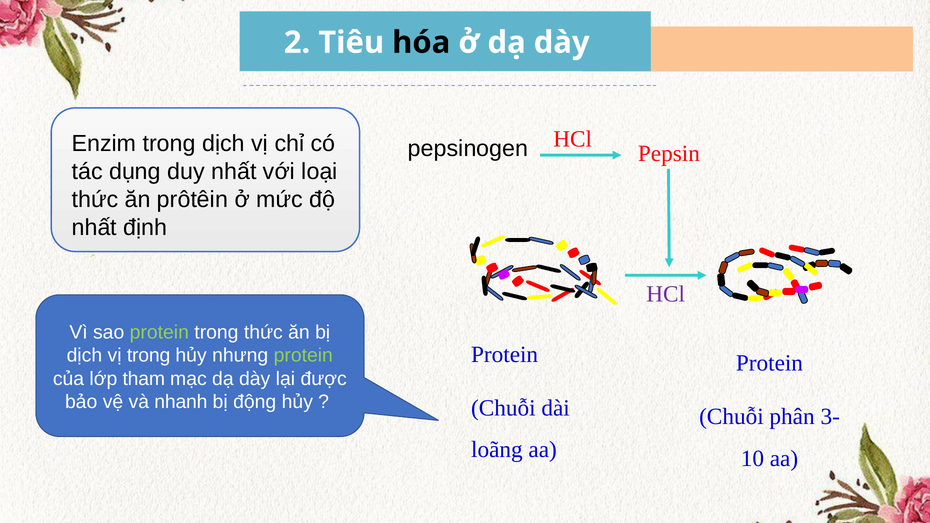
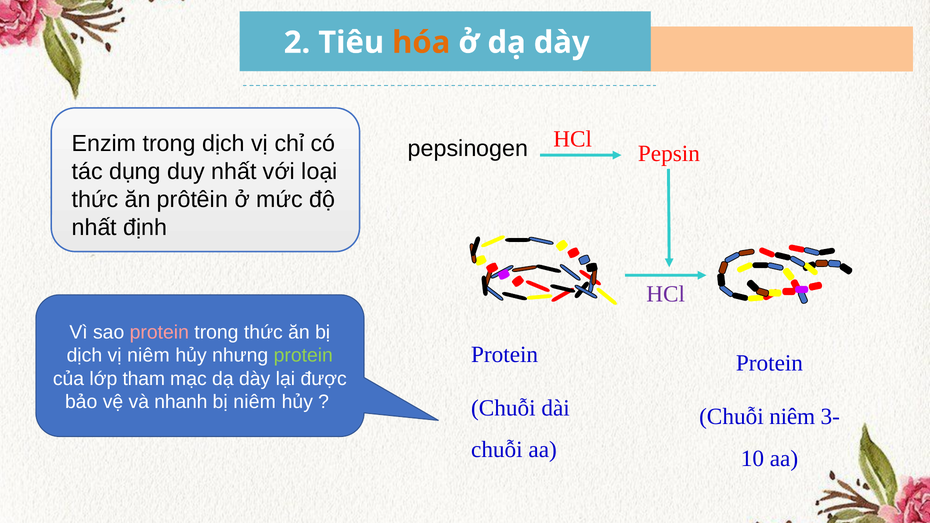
hóa colour: black -> orange
protein at (159, 332) colour: light green -> pink
vị trong: trong -> niêm
bị động: động -> niêm
Chuỗi phân: phân -> niêm
loãng at (497, 450): loãng -> chuỗi
